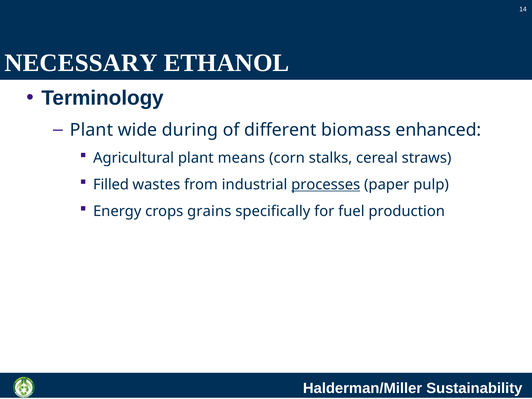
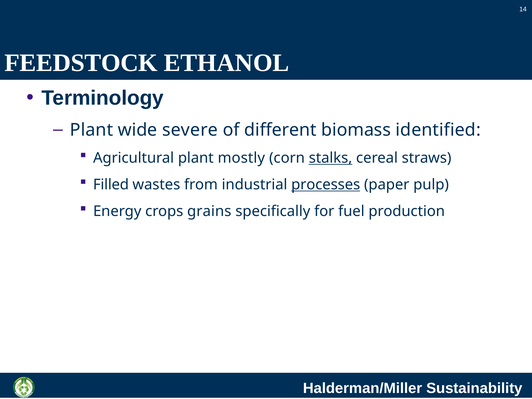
NECESSARY: NECESSARY -> FEEDSTOCK
during: during -> severe
enhanced: enhanced -> identified
means: means -> mostly
stalks underline: none -> present
